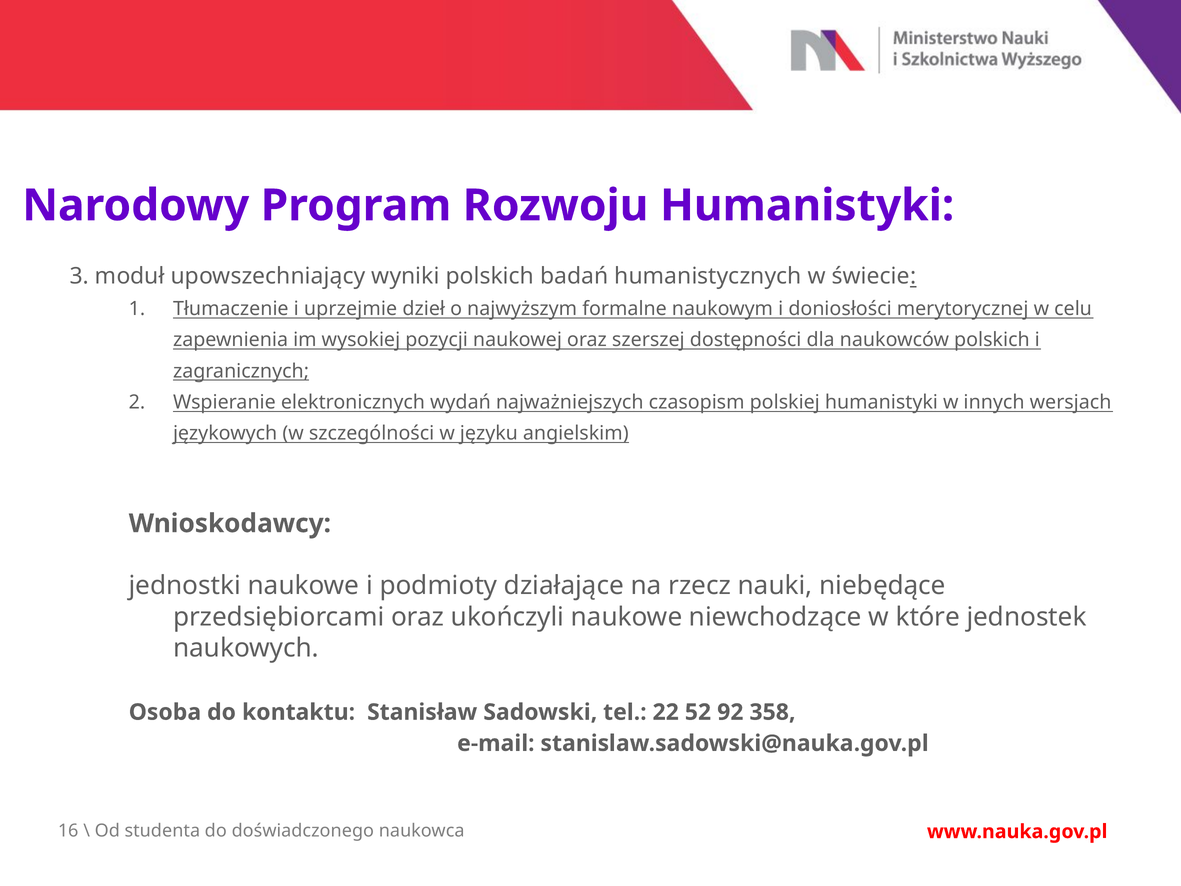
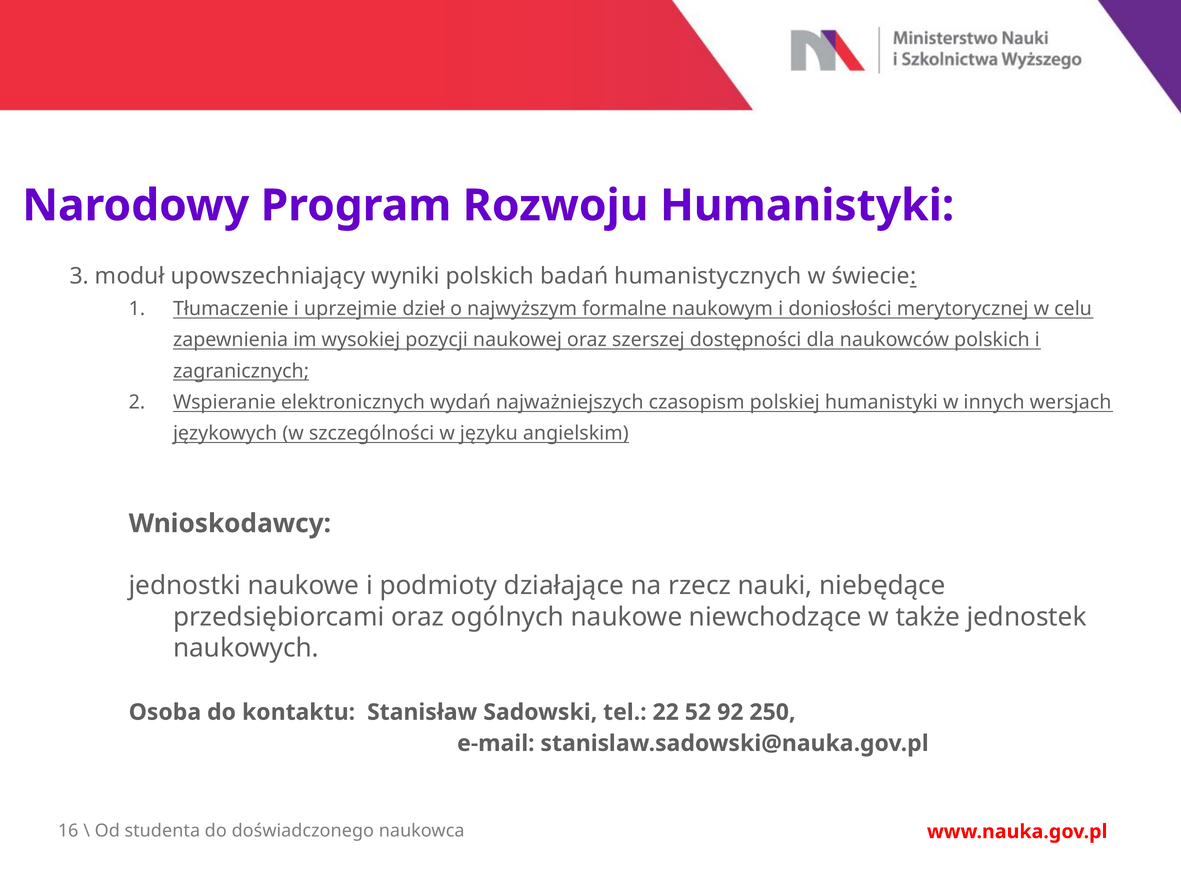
ukończyli: ukończyli -> ogólnych
które: które -> także
358: 358 -> 250
